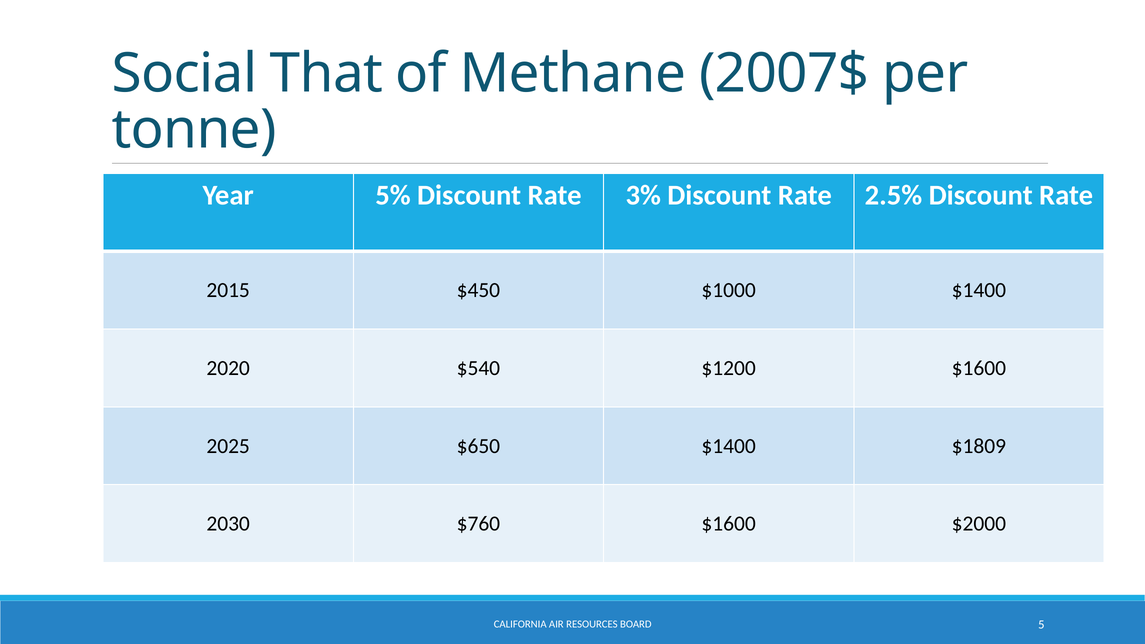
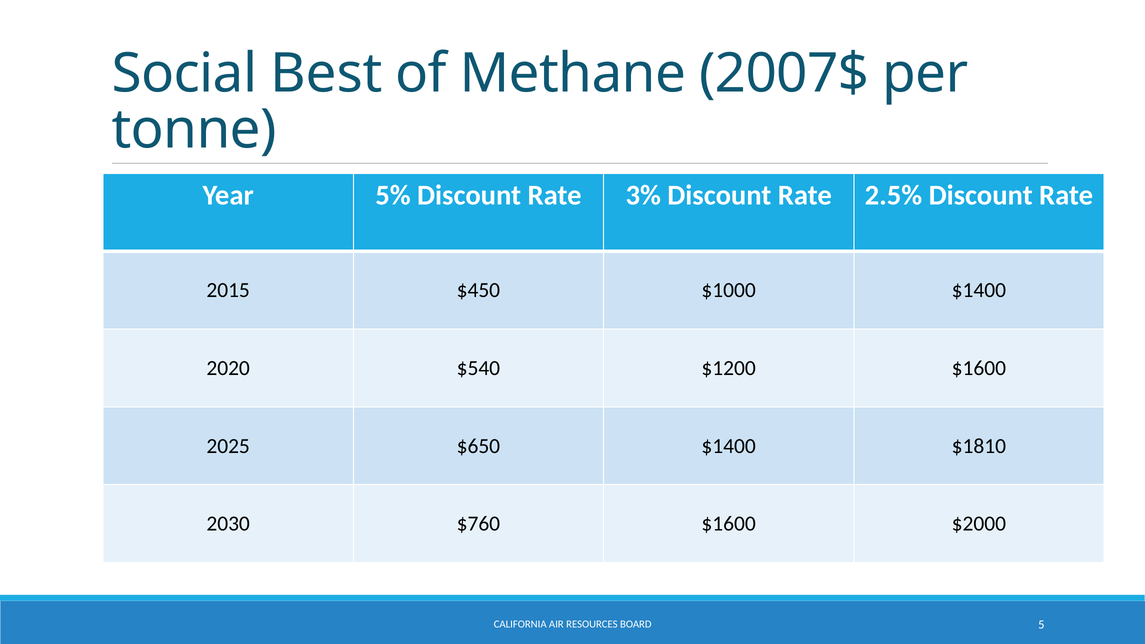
That: That -> Best
$1809: $1809 -> $1810
